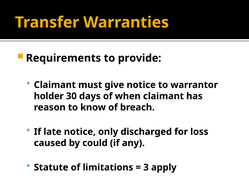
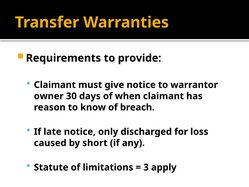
holder: holder -> owner
could: could -> short
